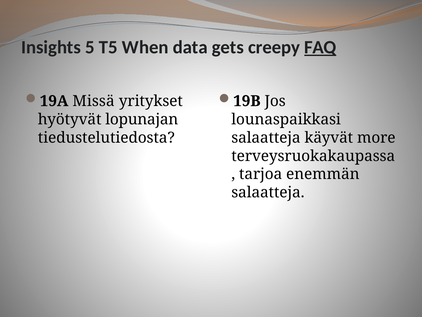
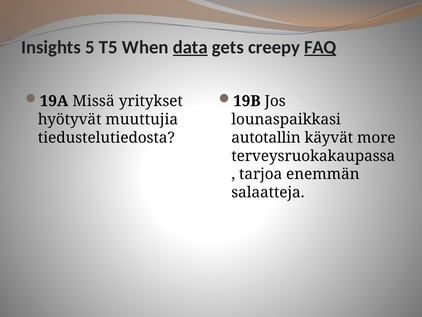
data underline: none -> present
lopunajan: lopunajan -> muuttujia
salaatteja at (266, 137): salaatteja -> autotallin
